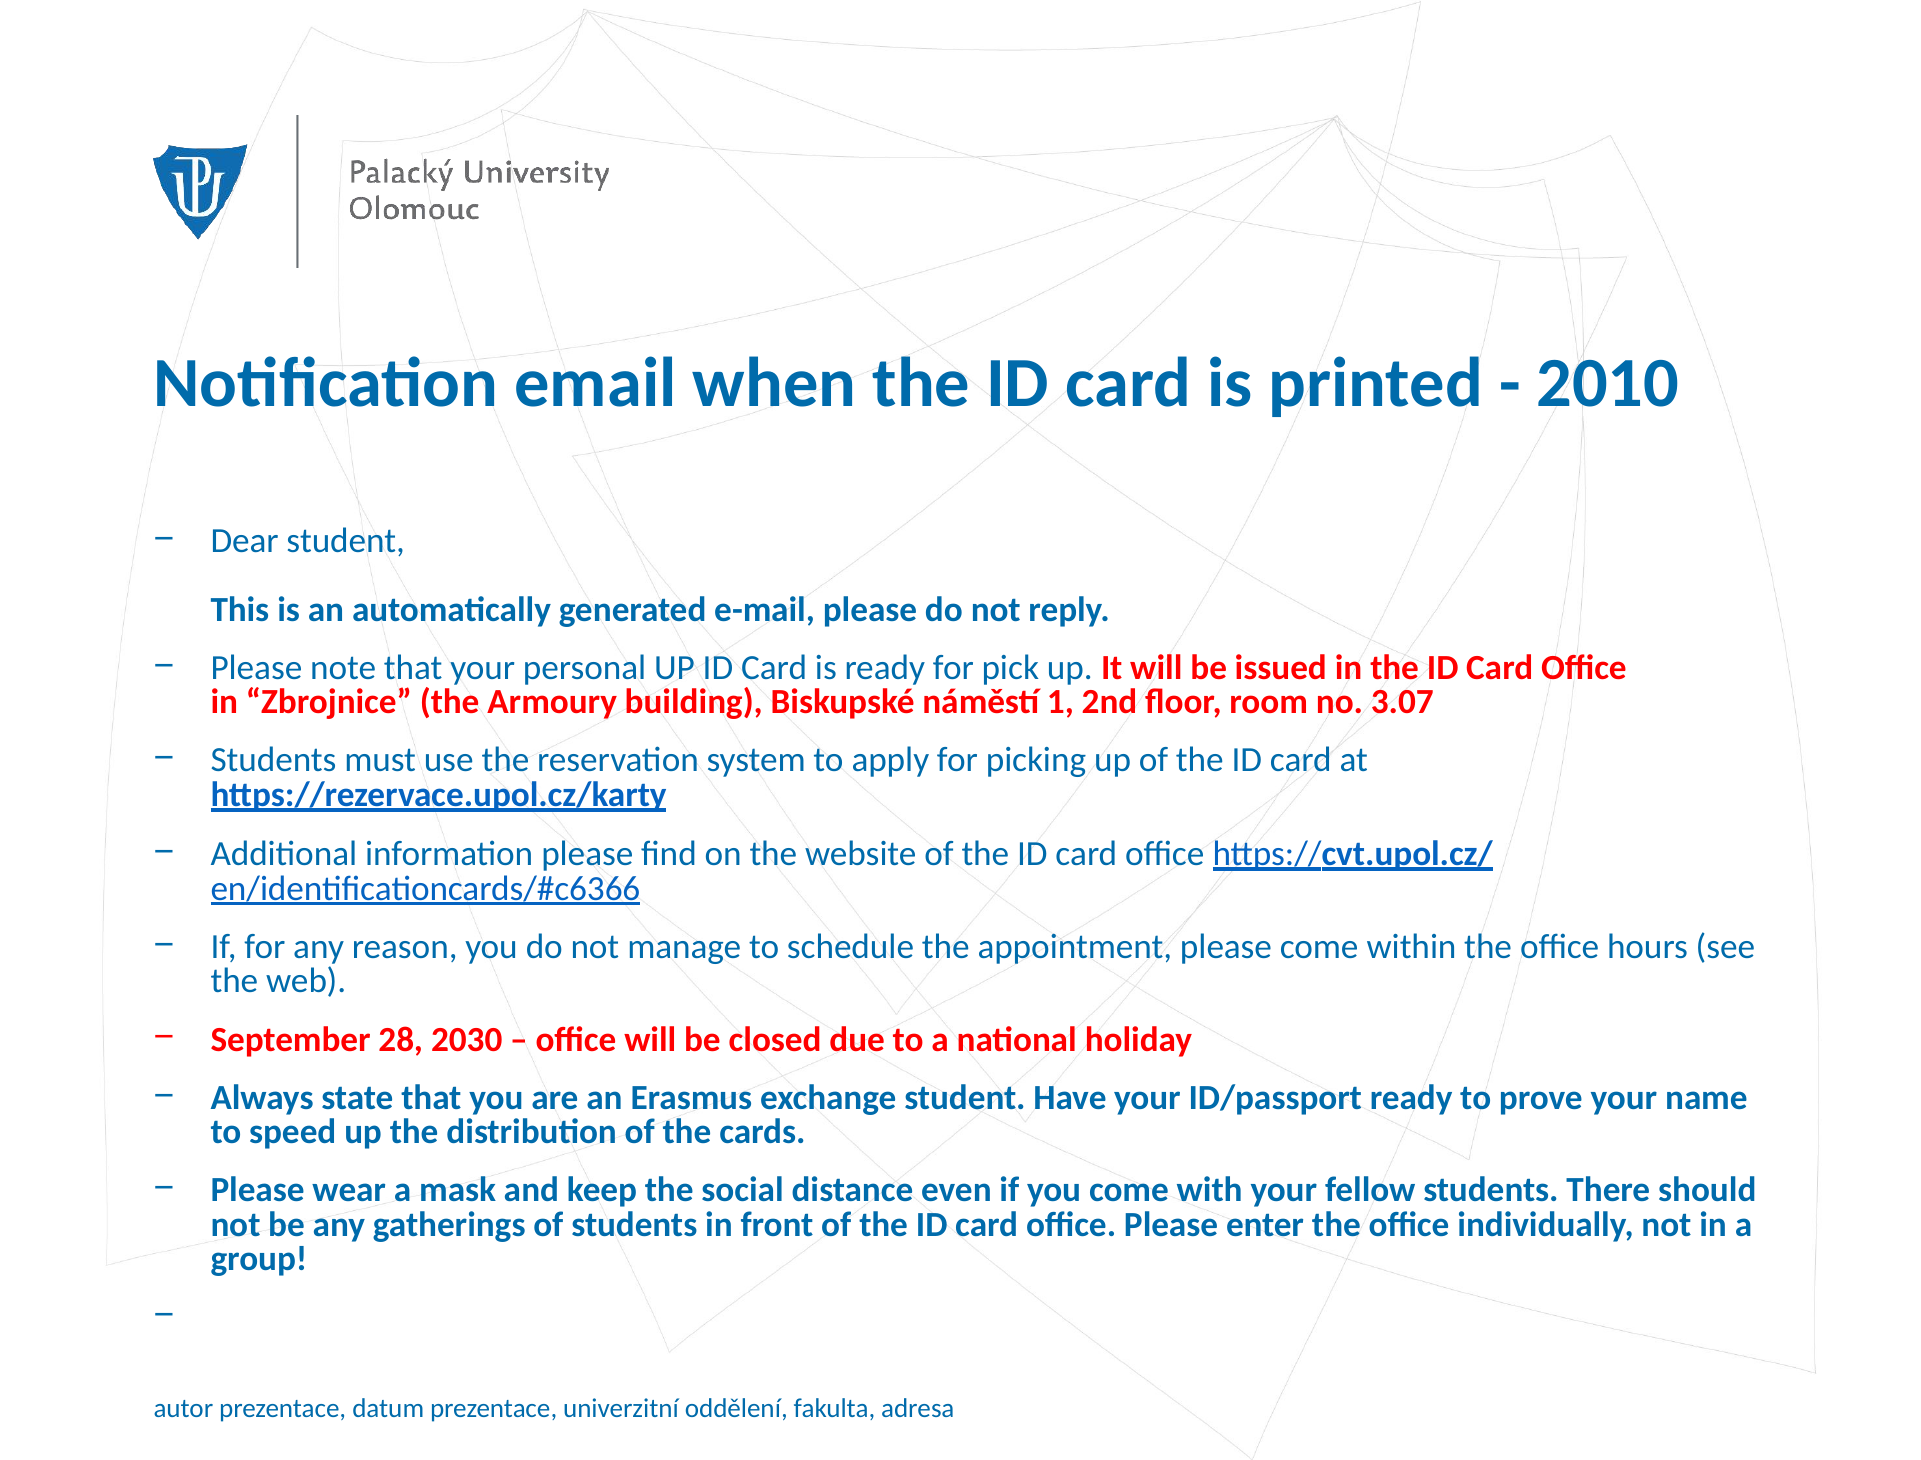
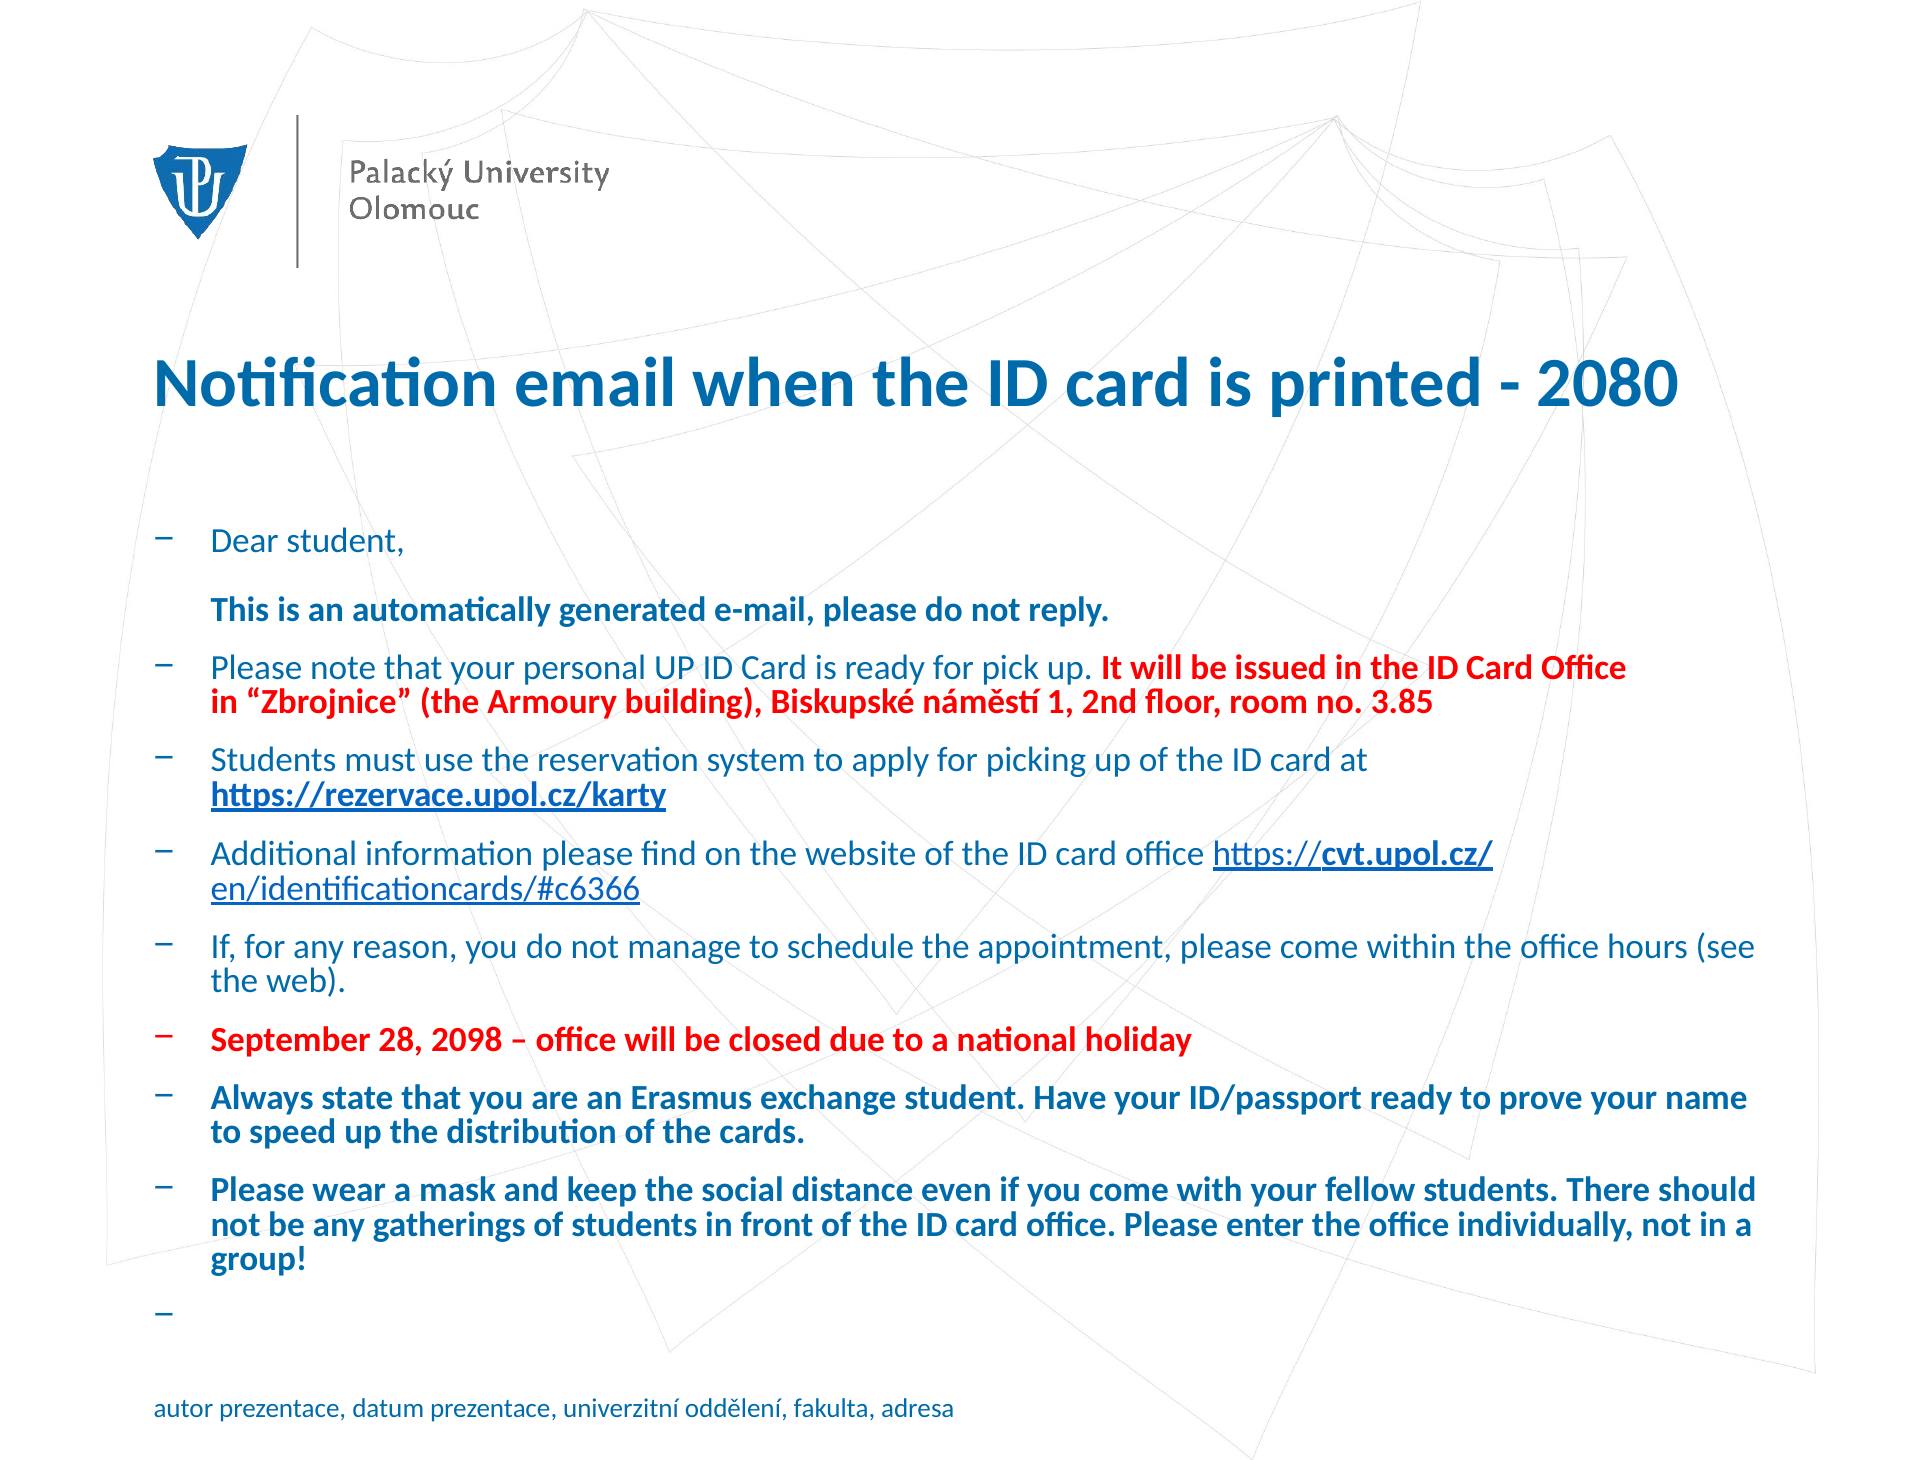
2010: 2010 -> 2080
3.07: 3.07 -> 3.85
2030: 2030 -> 2098
